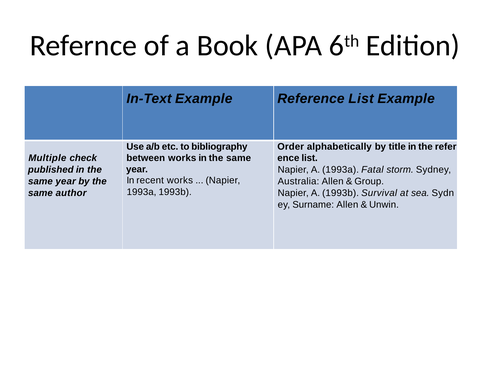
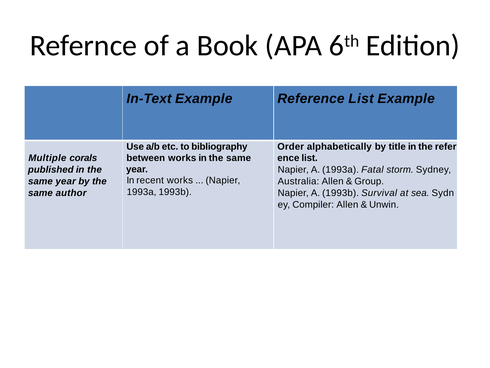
check: check -> corals
Surname: Surname -> Compiler
